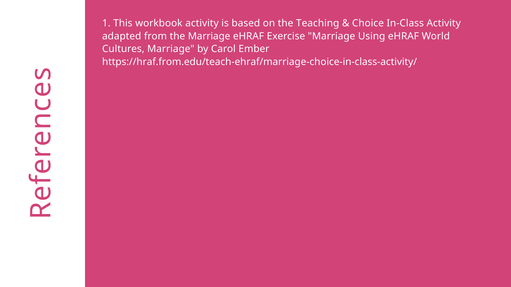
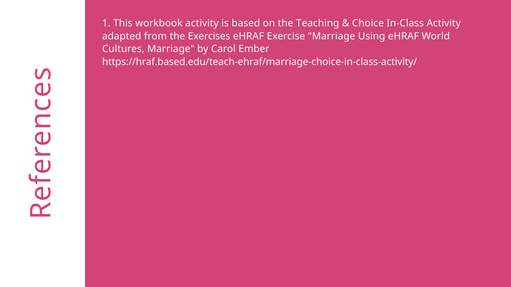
the Marriage: Marriage -> Exercises
https://hraf.from.edu/teach-ehraf/marriage-choice-in-class-activity/: https://hraf.from.edu/teach-ehraf/marriage-choice-in-class-activity/ -> https://hraf.based.edu/teach-ehraf/marriage-choice-in-class-activity/
